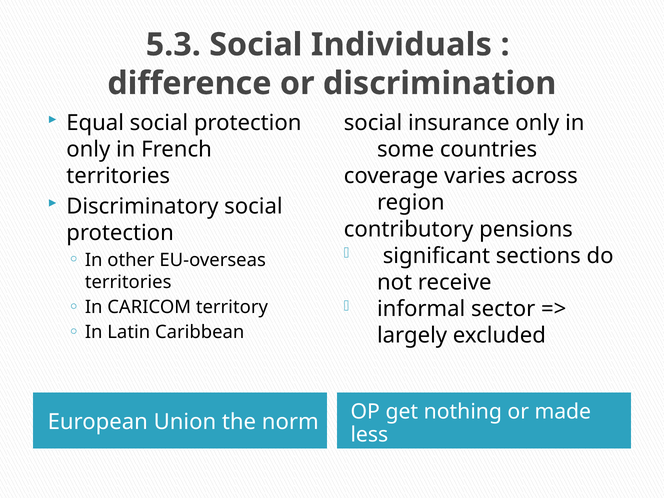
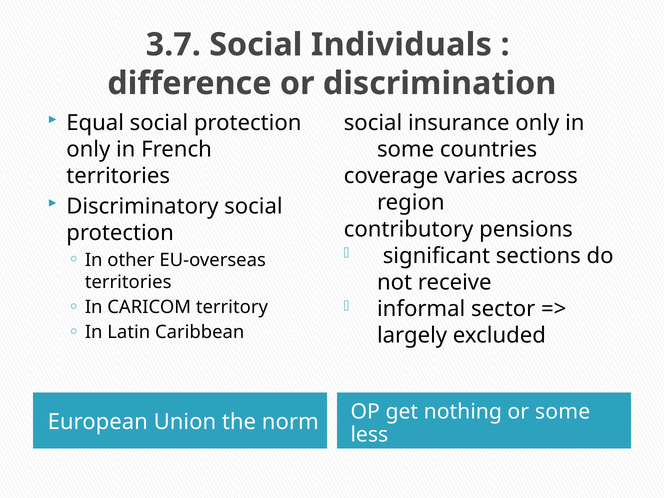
5.3: 5.3 -> 3.7
or made: made -> some
